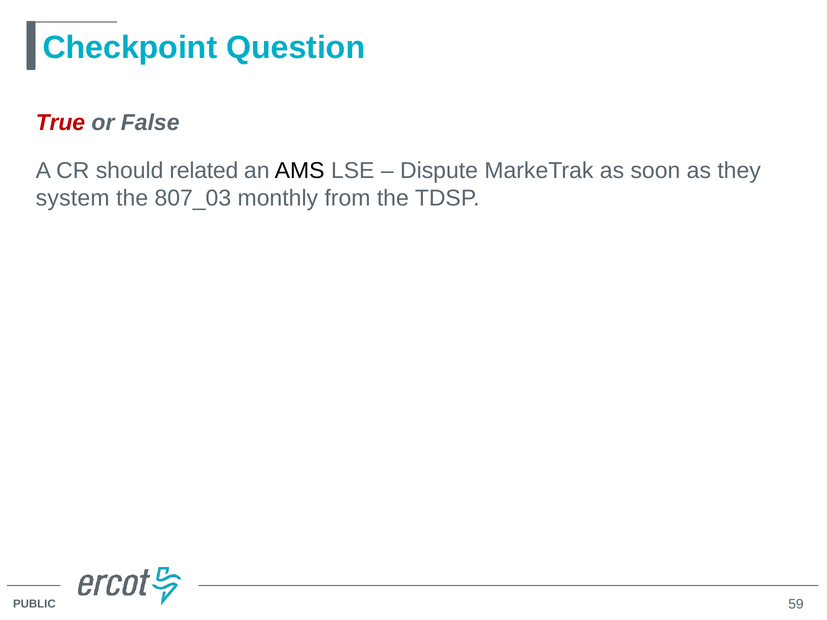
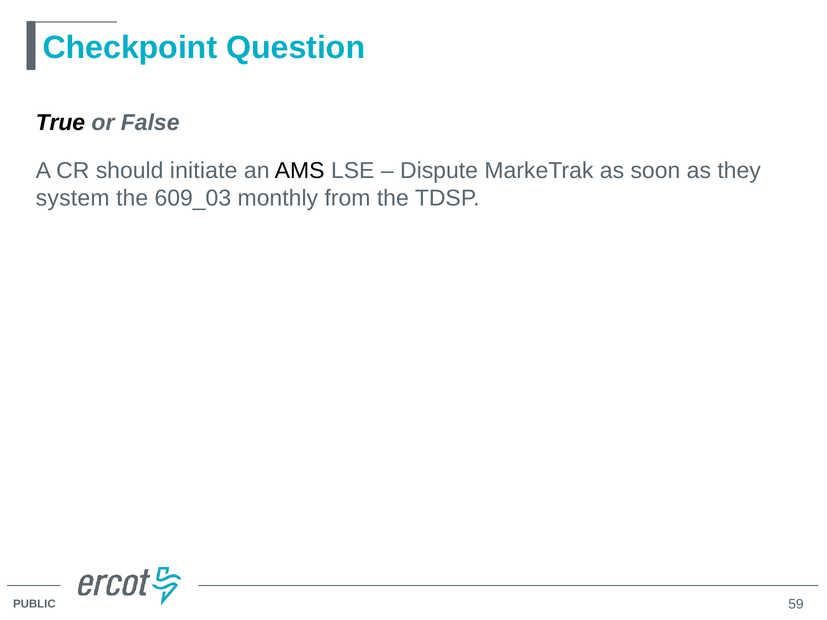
True colour: red -> black
related: related -> initiate
807_03: 807_03 -> 609_03
